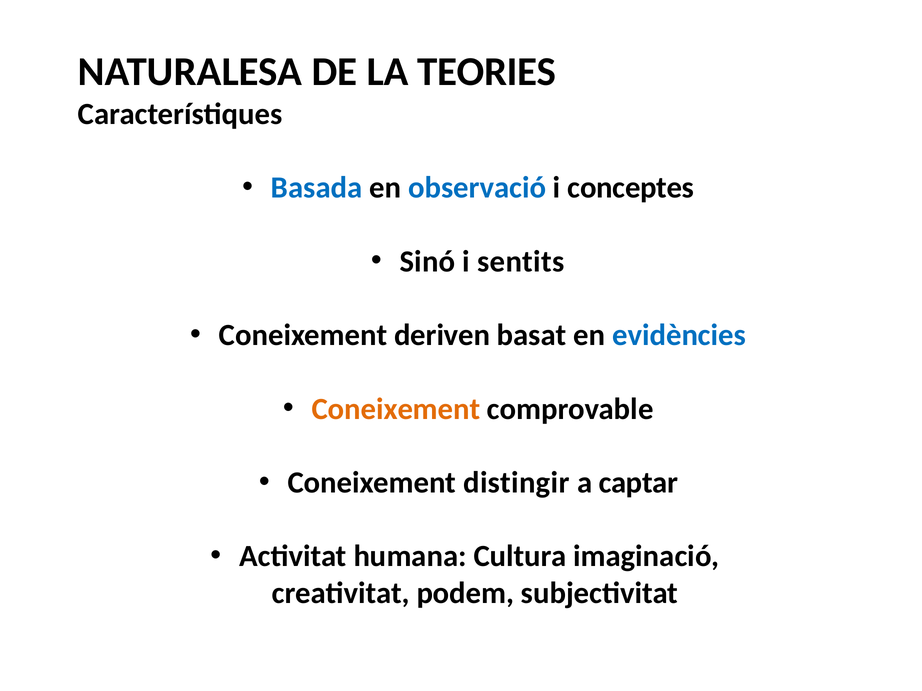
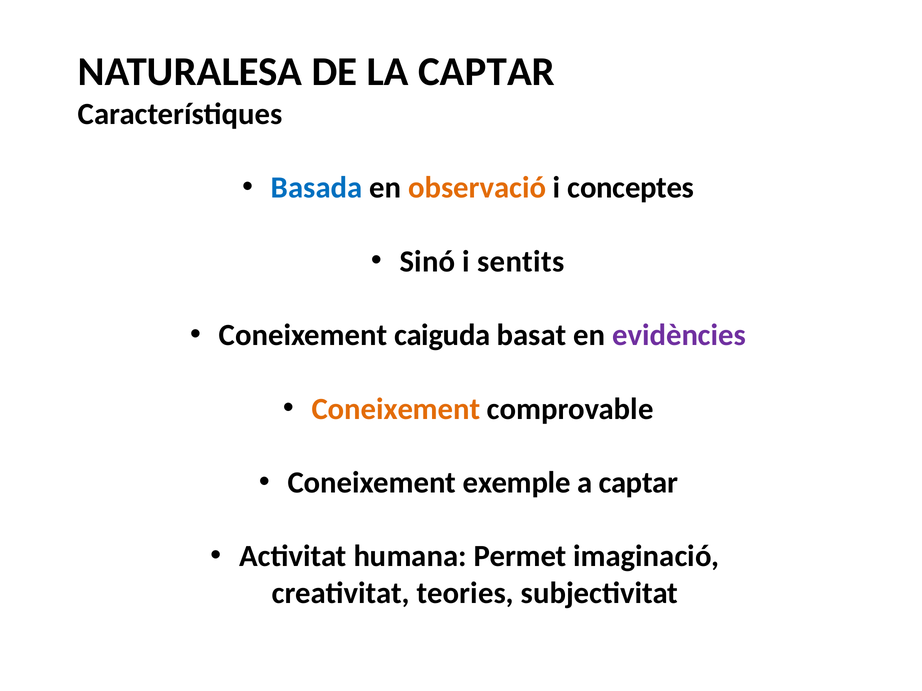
LA TEORIES: TEORIES -> CAPTAR
observació colour: blue -> orange
deriven: deriven -> caiguda
evidències colour: blue -> purple
distingir: distingir -> exemple
Cultura: Cultura -> Permet
podem: podem -> teories
